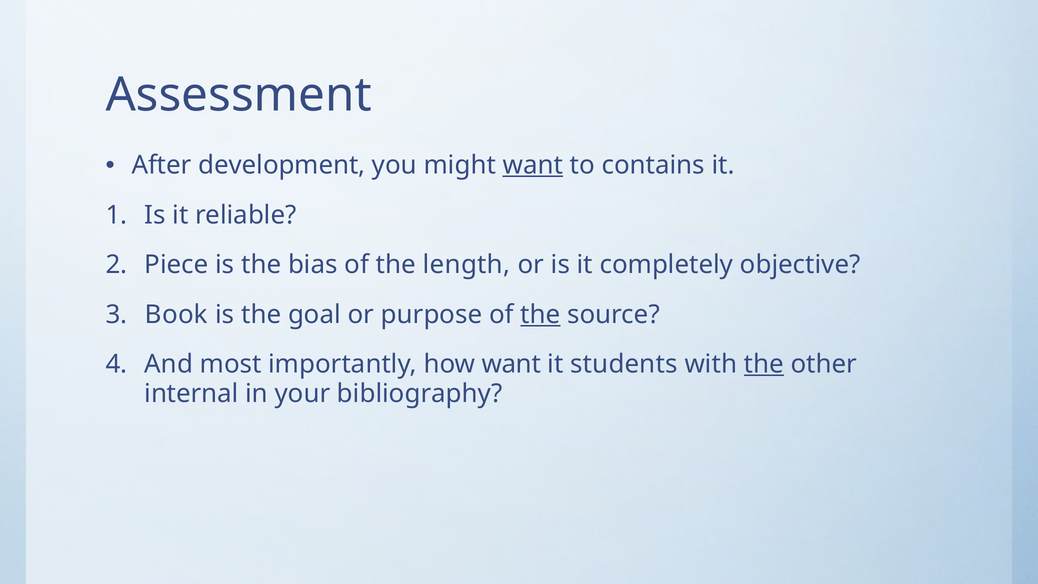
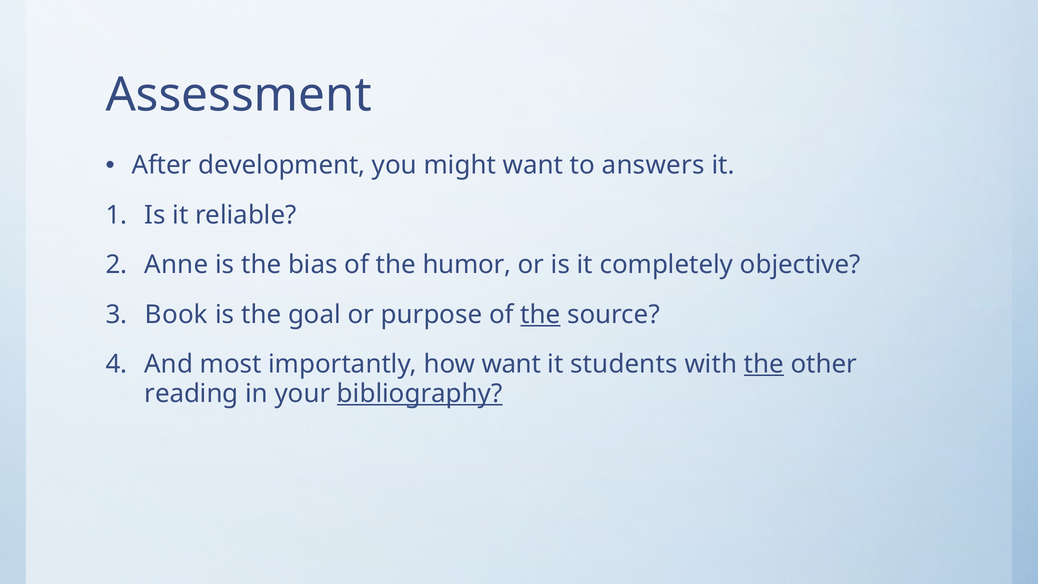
want at (533, 165) underline: present -> none
contains: contains -> answers
Piece: Piece -> Anne
length: length -> humor
internal: internal -> reading
bibliography underline: none -> present
